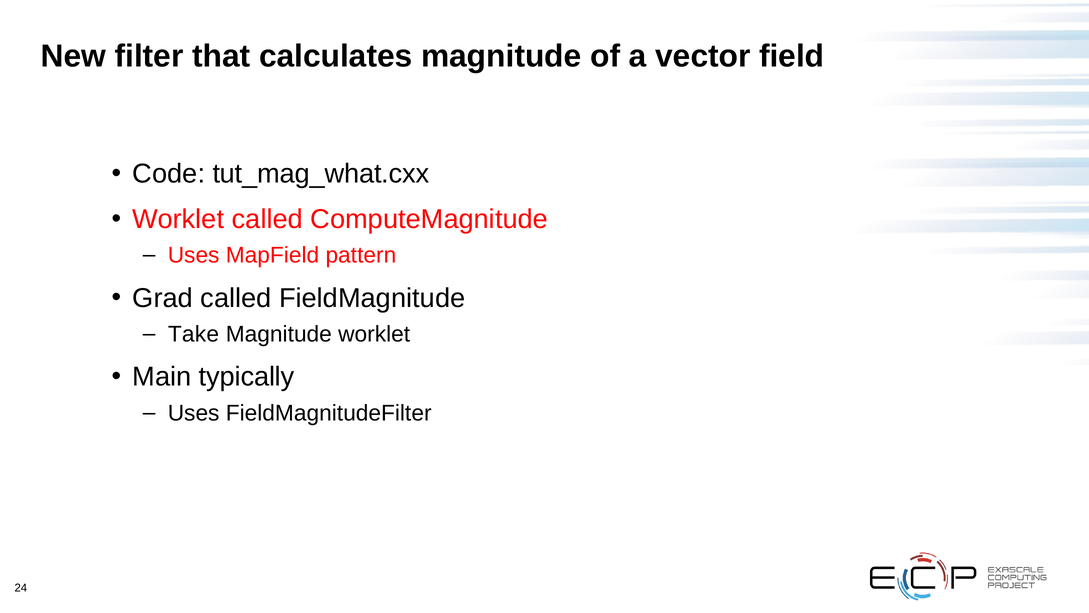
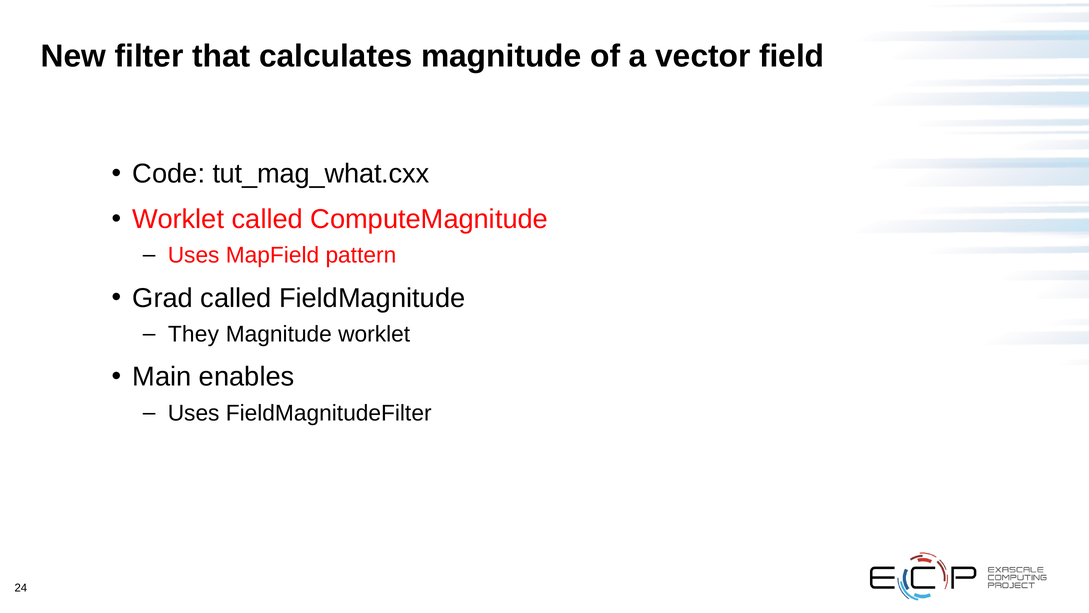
Take: Take -> They
typically: typically -> enables
